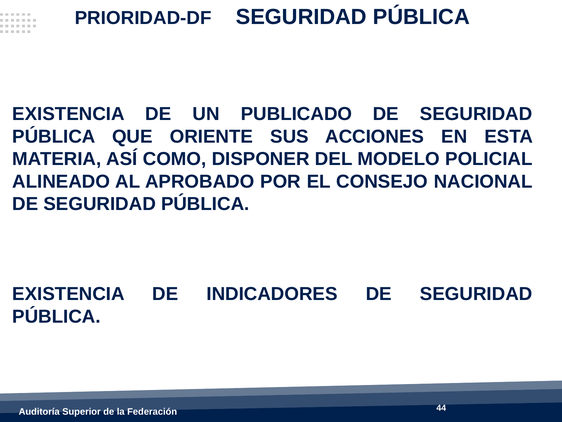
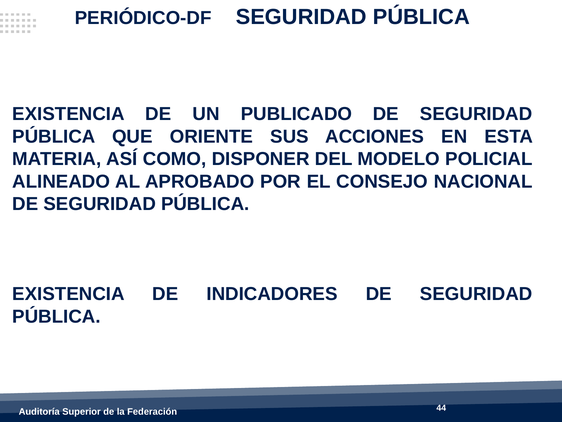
PRIORIDAD-DF: PRIORIDAD-DF -> PERIÓDICO-DF
